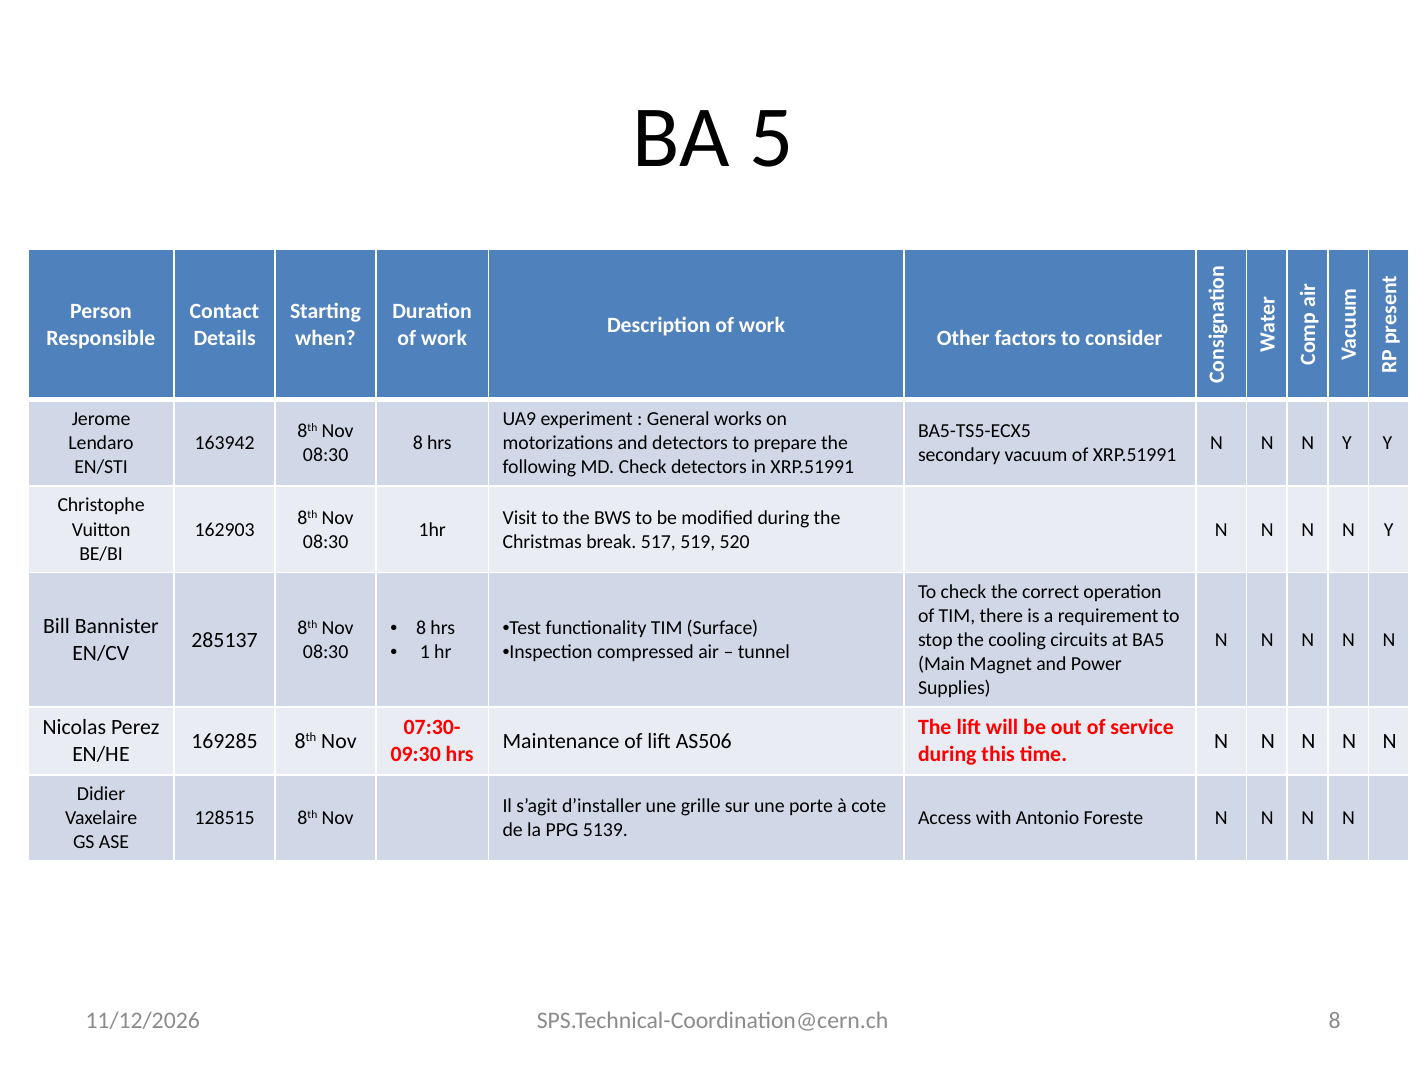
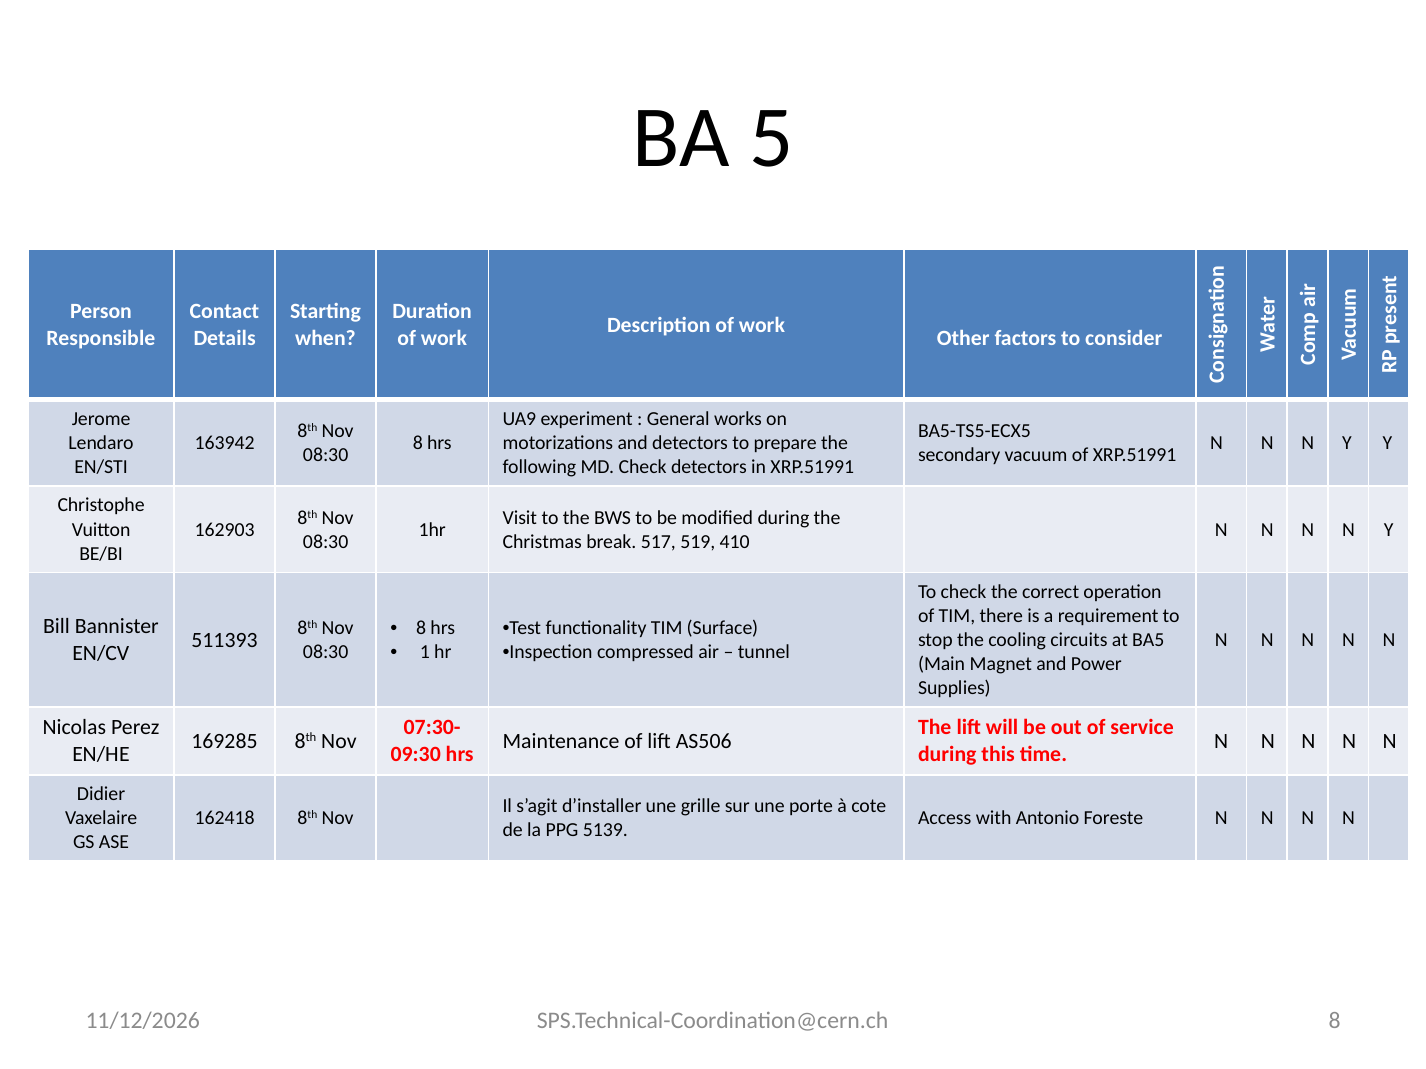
520: 520 -> 410
285137: 285137 -> 511393
128515: 128515 -> 162418
